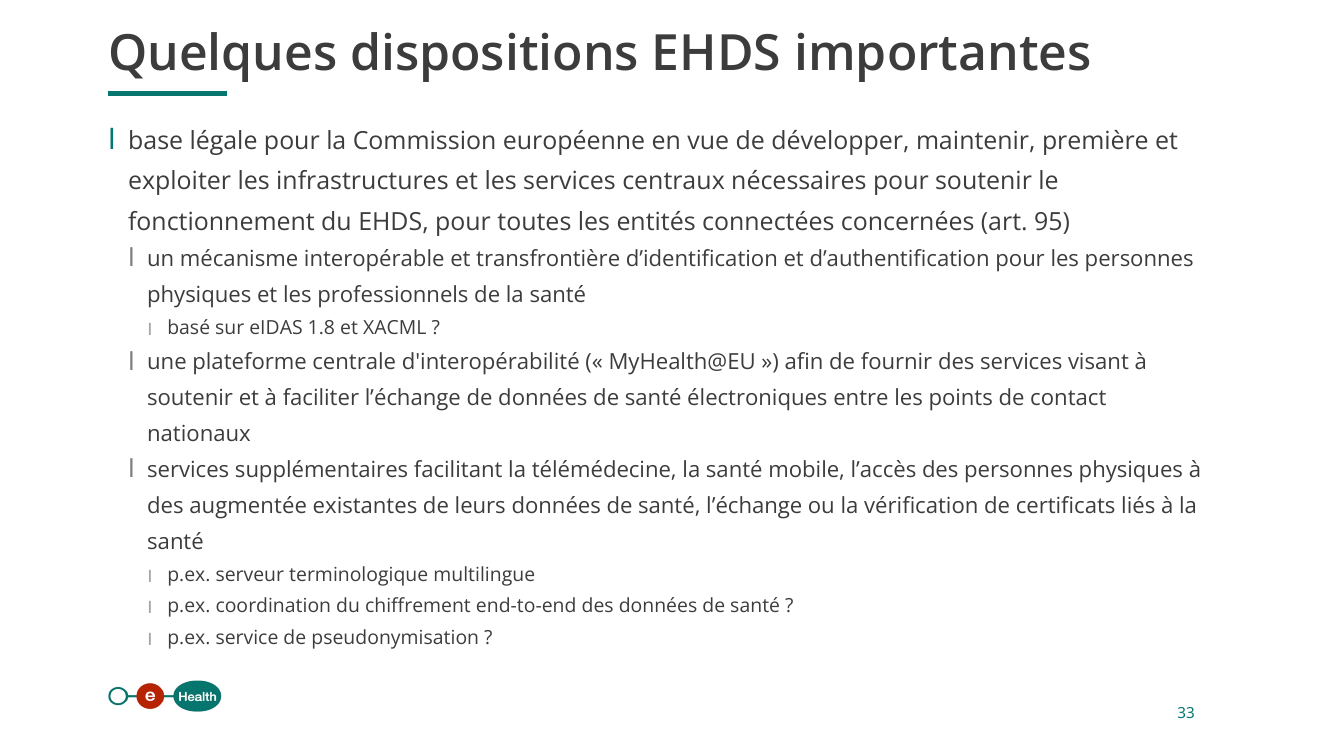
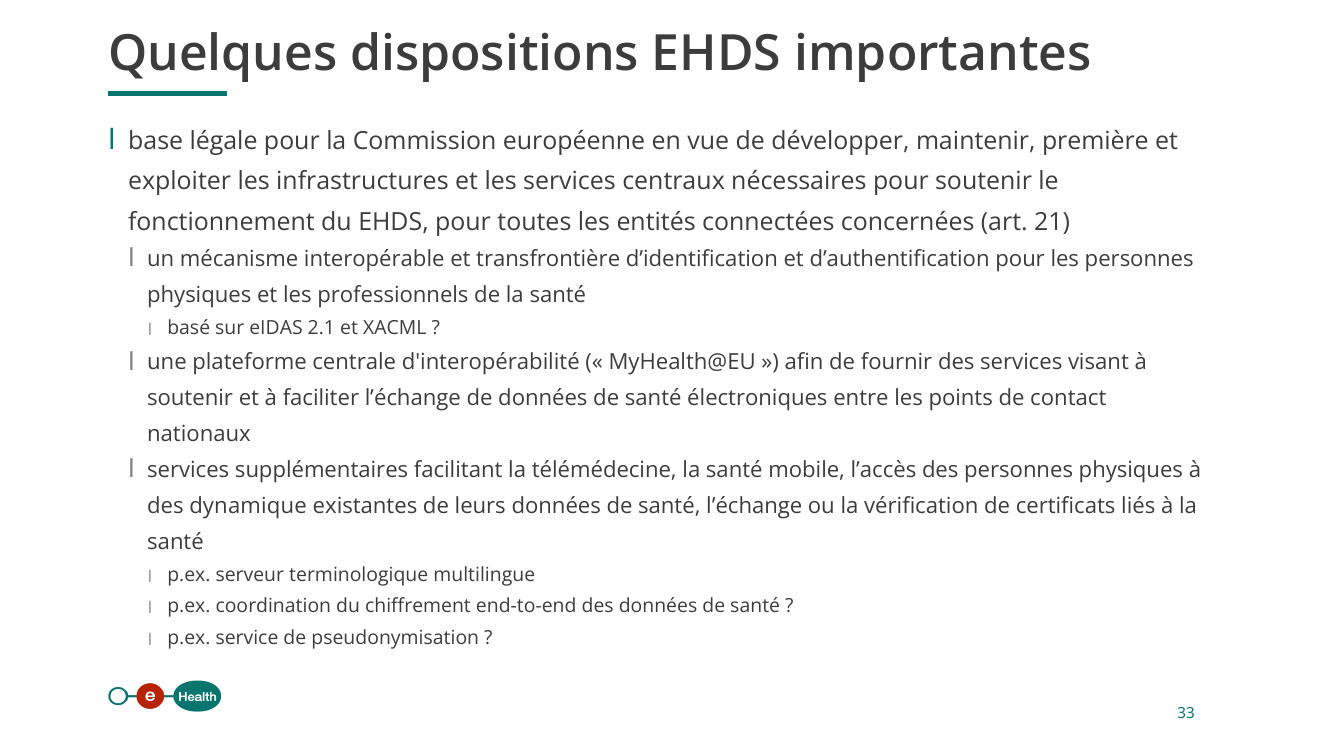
95: 95 -> 21
1.8: 1.8 -> 2.1
augmentée: augmentée -> dynamique
